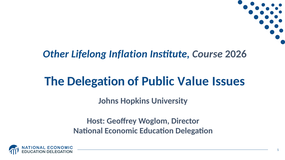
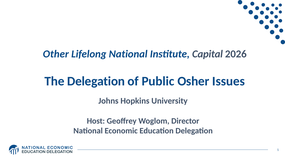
Lifelong Inflation: Inflation -> National
Course: Course -> Capital
Value: Value -> Osher
